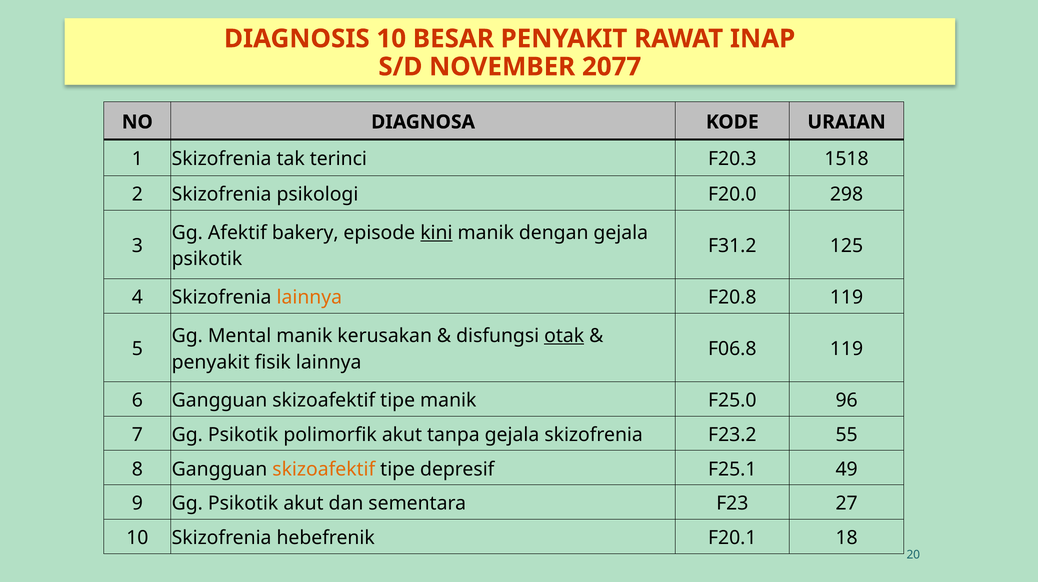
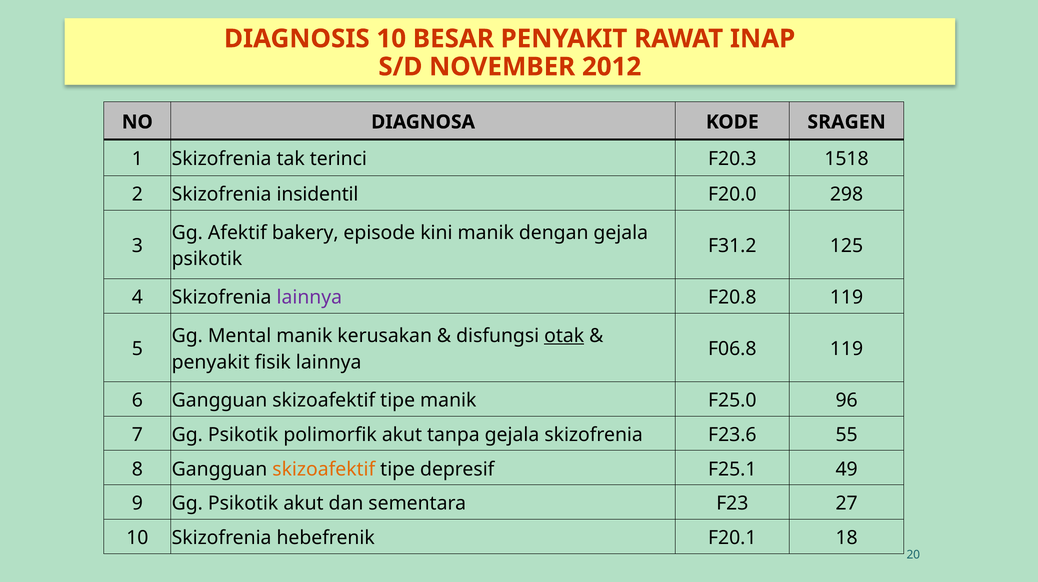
2077: 2077 -> 2012
URAIAN: URAIAN -> SRAGEN
psikologi: psikologi -> insidentil
kini underline: present -> none
lainnya at (309, 297) colour: orange -> purple
F23.2: F23.2 -> F23.6
